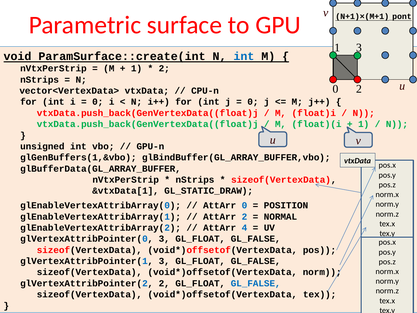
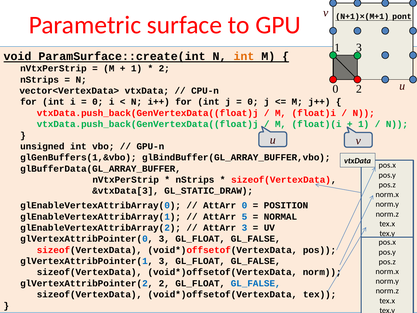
int at (244, 56) colour: blue -> orange
&vtxData[1: &vtxData[1 -> &vtxData[3
AttArr 2: 2 -> 5
AttArr 4: 4 -> 3
